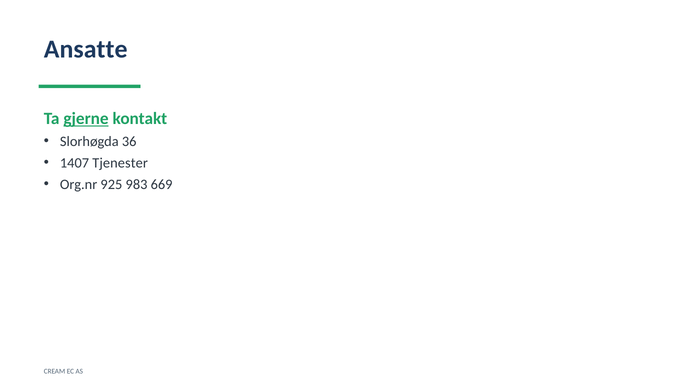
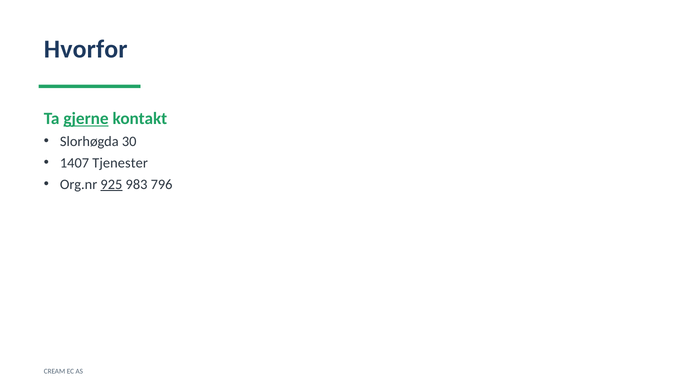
Ansatte: Ansatte -> Hvorfor
36: 36 -> 30
925 underline: none -> present
669: 669 -> 796
